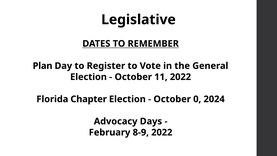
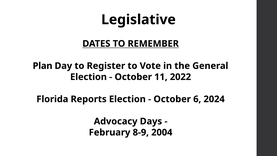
Chapter: Chapter -> Reports
0: 0 -> 6
8-9 2022: 2022 -> 2004
